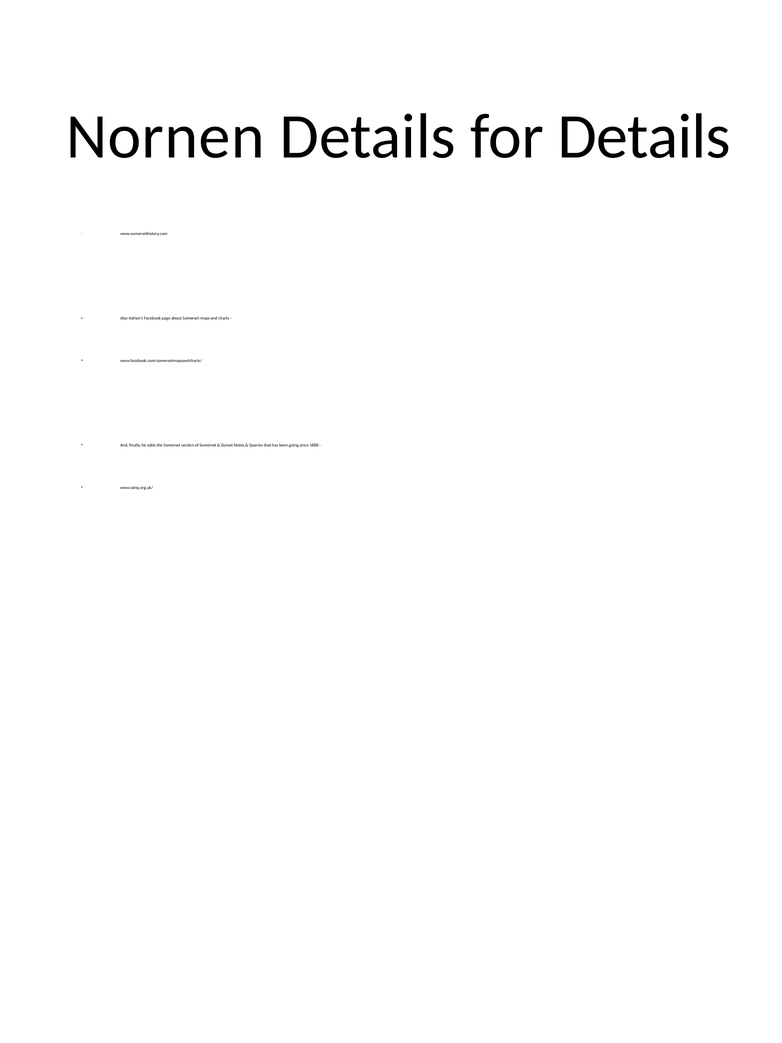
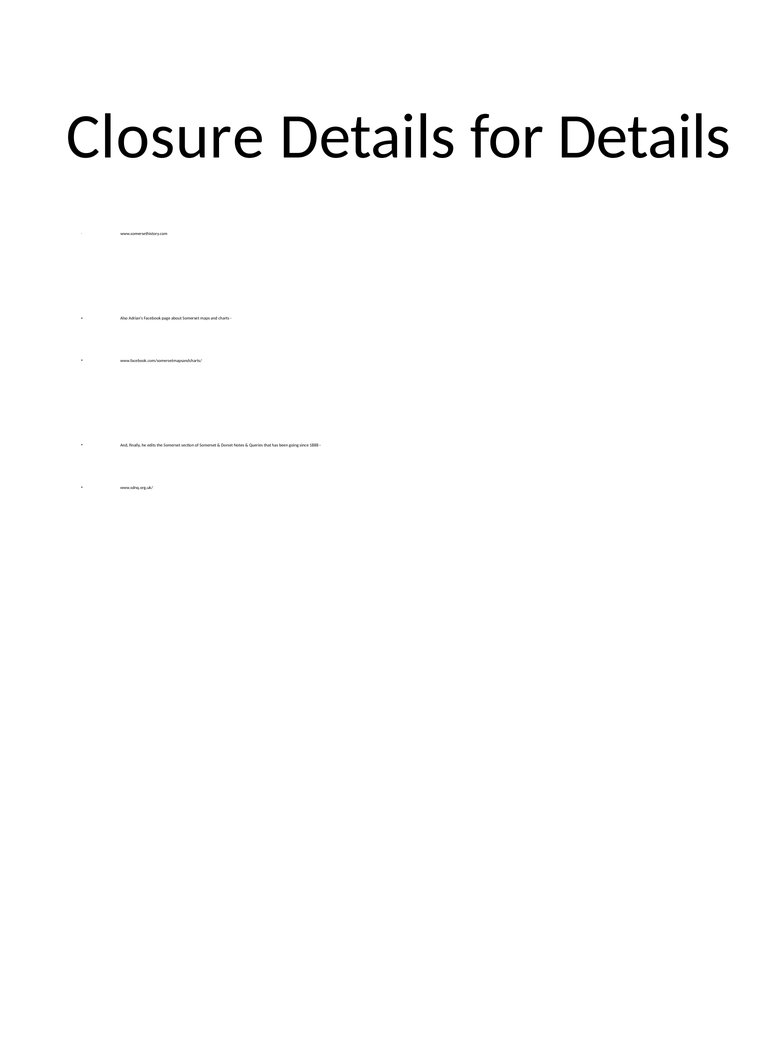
Nornen: Nornen -> Closure
